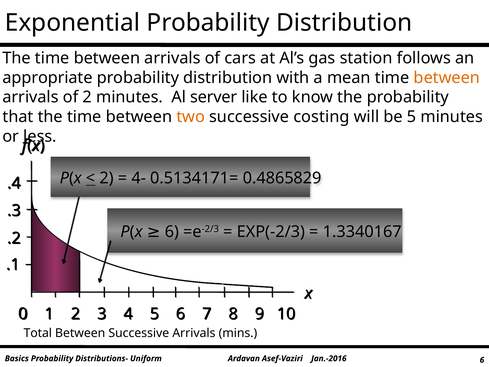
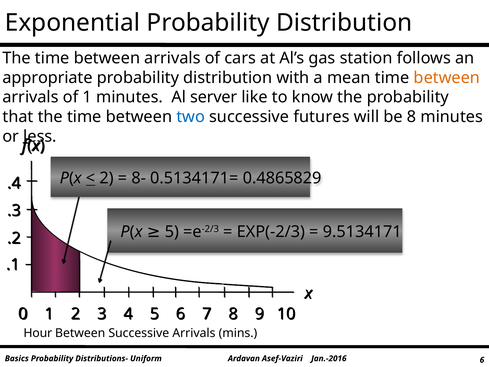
of 2: 2 -> 1
two colour: orange -> blue
costing: costing -> futures
be 5: 5 -> 8
4-: 4- -> 8-
1.3340167: 1.3340167 -> 9.5134171
P(x 6: 6 -> 5
Total: Total -> Hour
